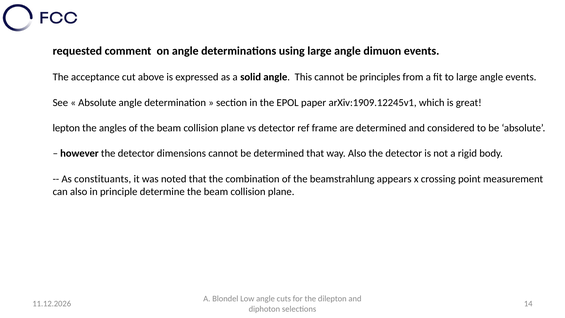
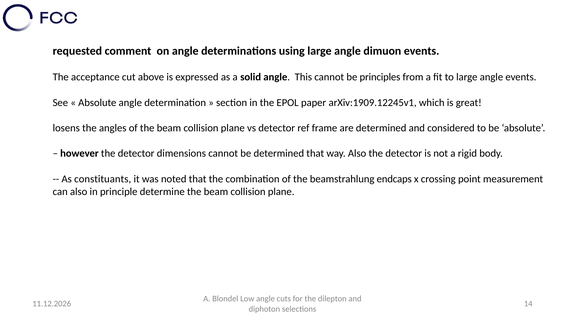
lepton: lepton -> losens
appears: appears -> endcaps
